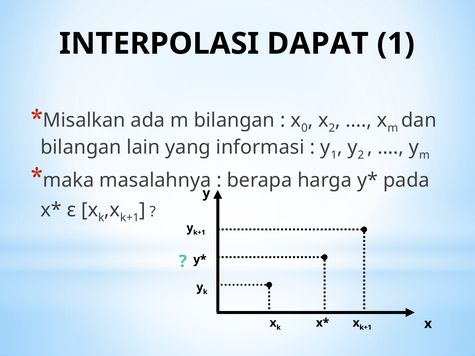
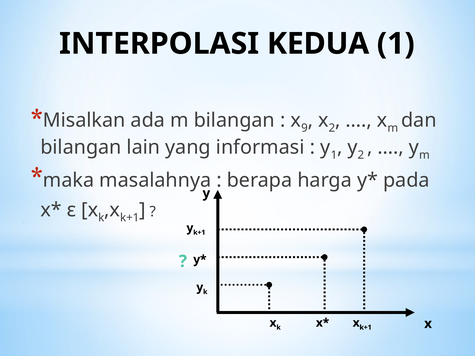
DAPAT: DAPAT -> KEDUA
0: 0 -> 9
